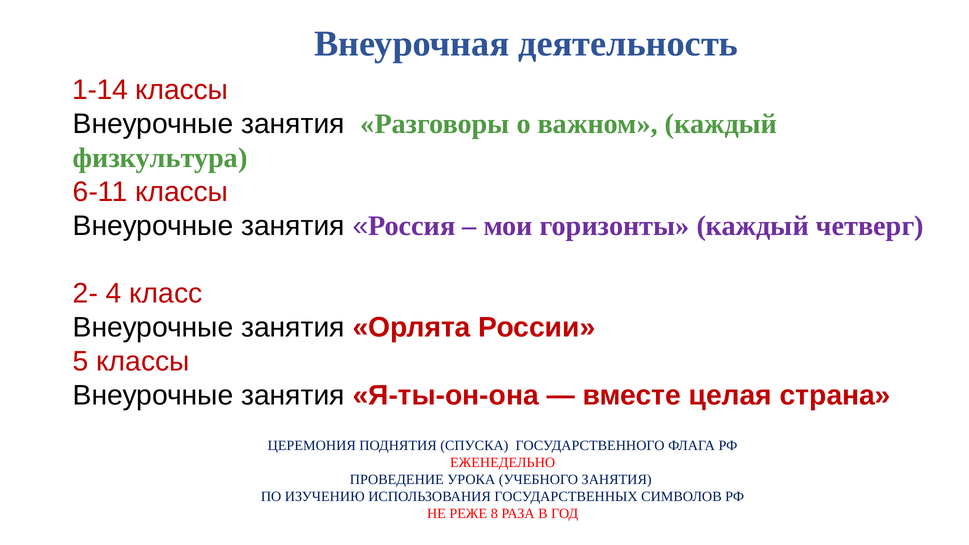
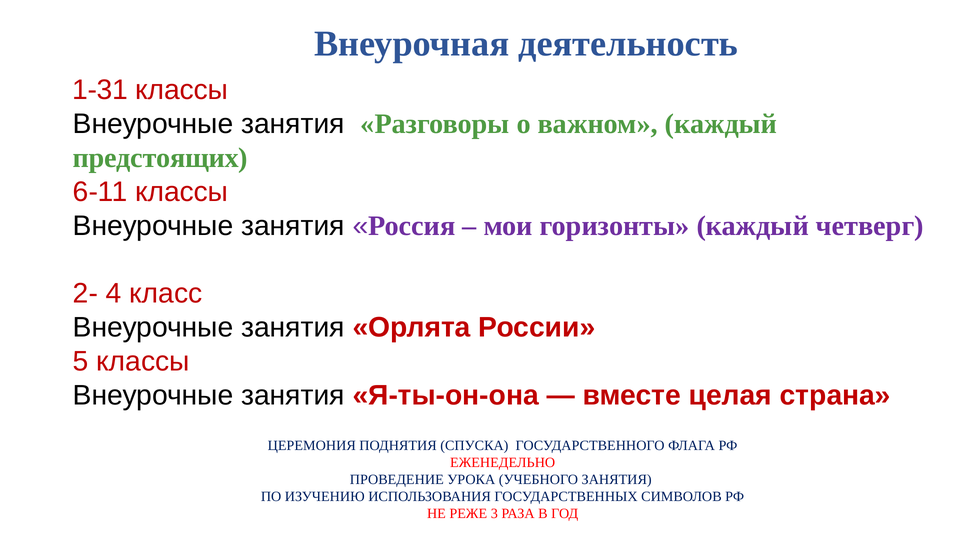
1-14: 1-14 -> 1-31
физкультура: физкультура -> предстоящих
8: 8 -> 3
